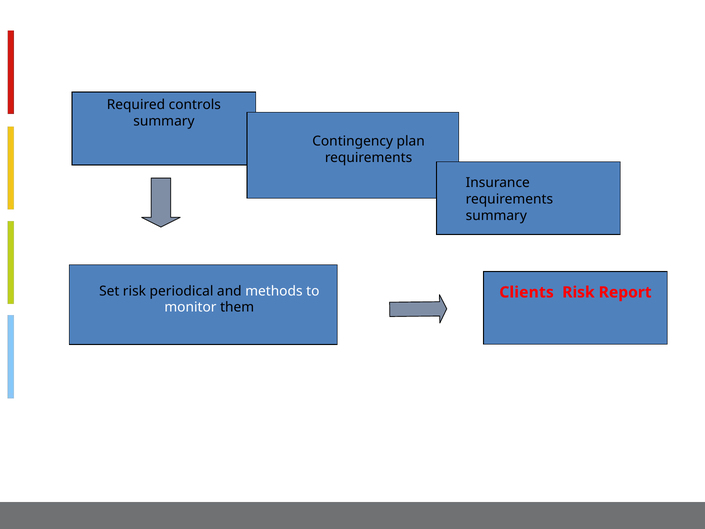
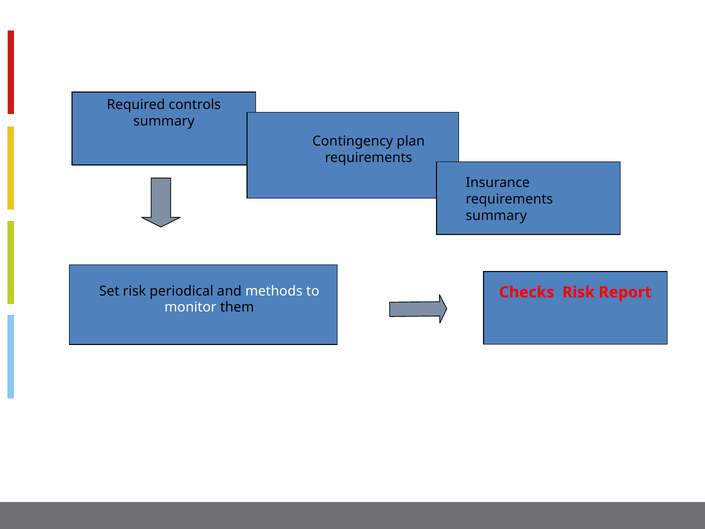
Clients: Clients -> Checks
